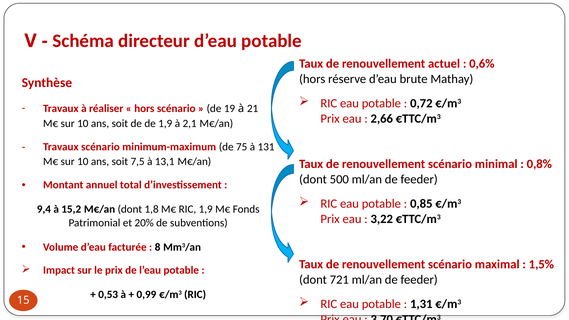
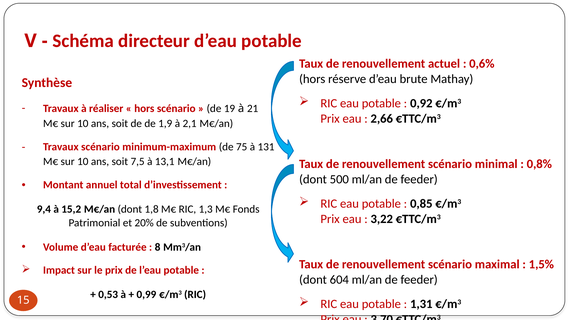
0,72: 0,72 -> 0,92
RIC 1,9: 1,9 -> 1,3
721: 721 -> 604
